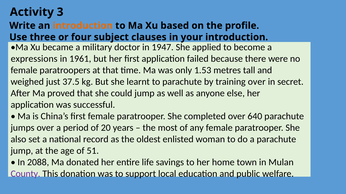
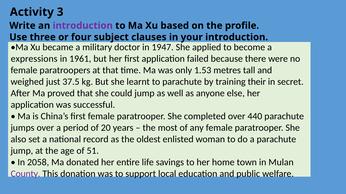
introduction at (83, 26) colour: orange -> purple
training over: over -> their
640: 640 -> 440
2088: 2088 -> 2058
